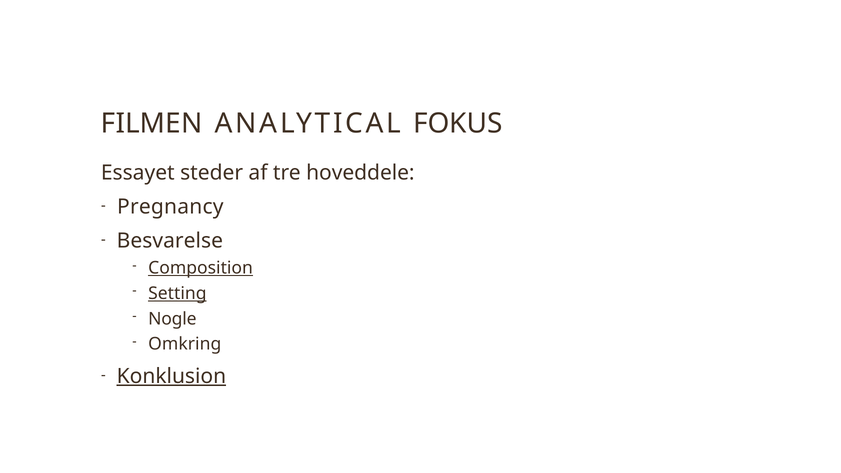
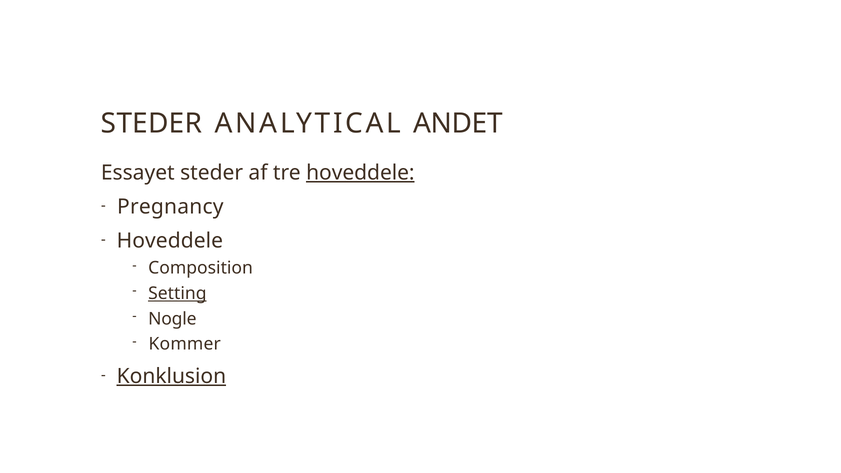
FILMEN at (152, 123): FILMEN -> STEDER
FOKUS: FOKUS -> ANDET
hoveddele at (360, 173) underline: none -> present
Besvarelse at (170, 241): Besvarelse -> Hoveddele
Composition underline: present -> none
Omkring: Omkring -> Kommer
